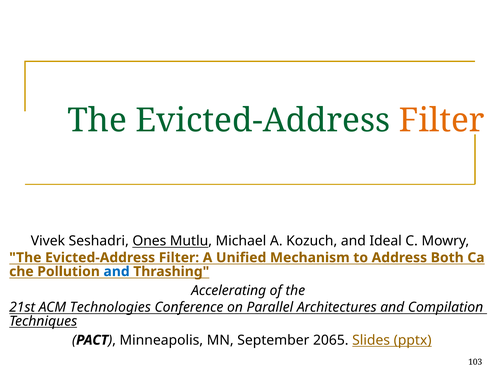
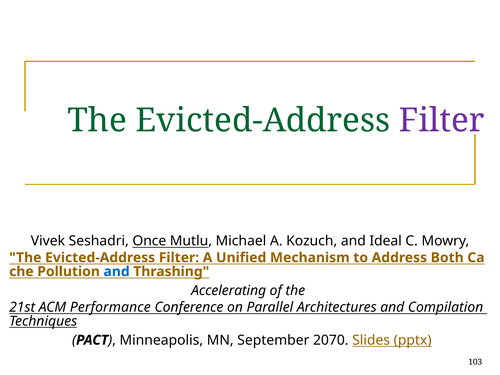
Filter at (442, 121) colour: orange -> purple
Ones: Ones -> Once
Technologies: Technologies -> Performance
2065: 2065 -> 2070
